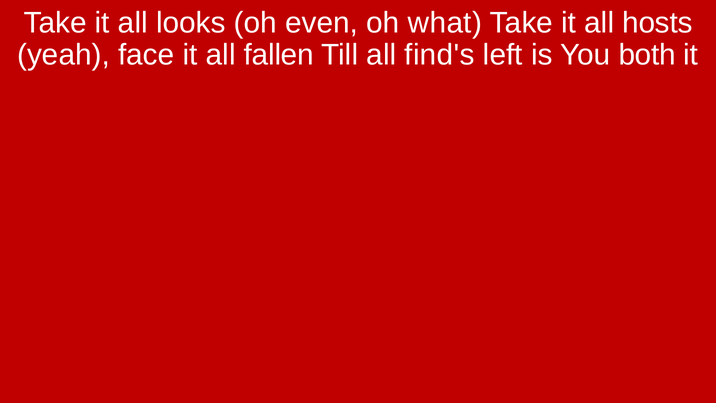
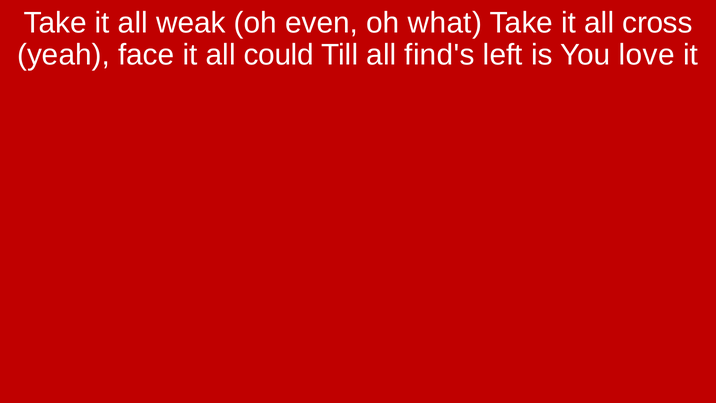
looks: looks -> weak
hosts: hosts -> cross
fallen: fallen -> could
both: both -> love
